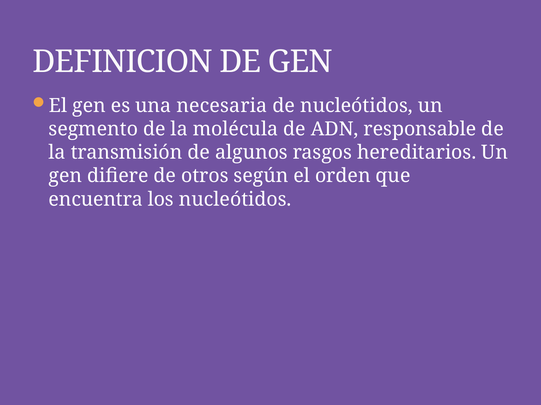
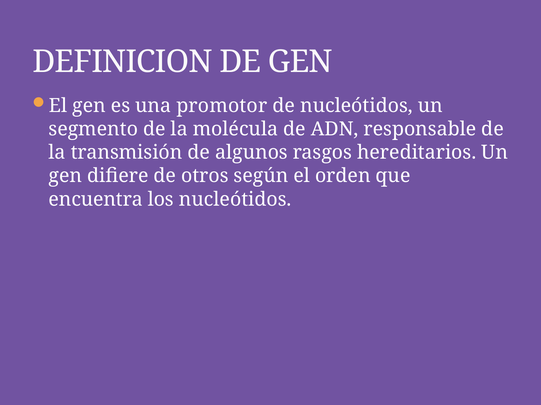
necesaria: necesaria -> promotor
